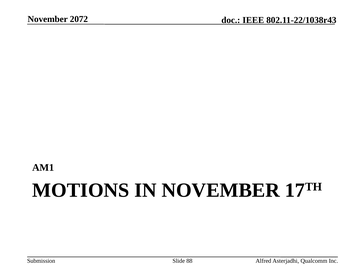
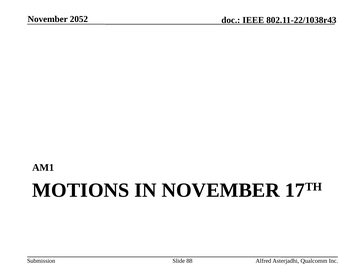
2072: 2072 -> 2052
